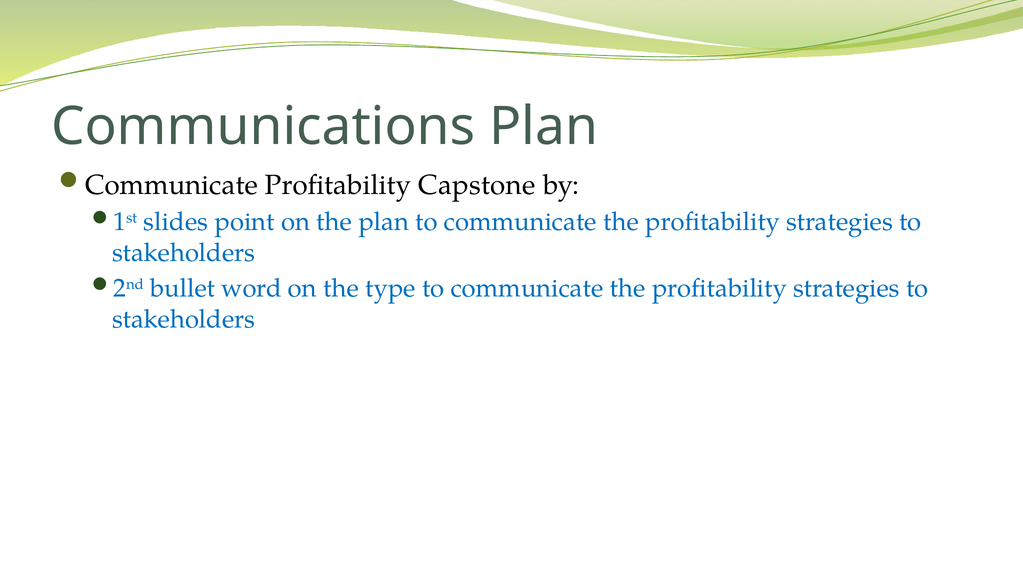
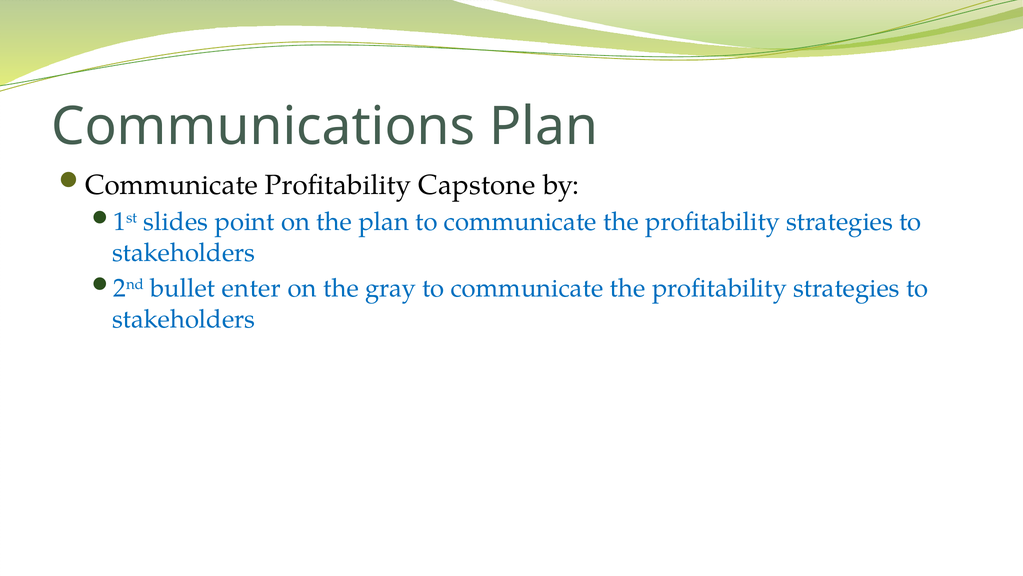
word: word -> enter
type: type -> gray
